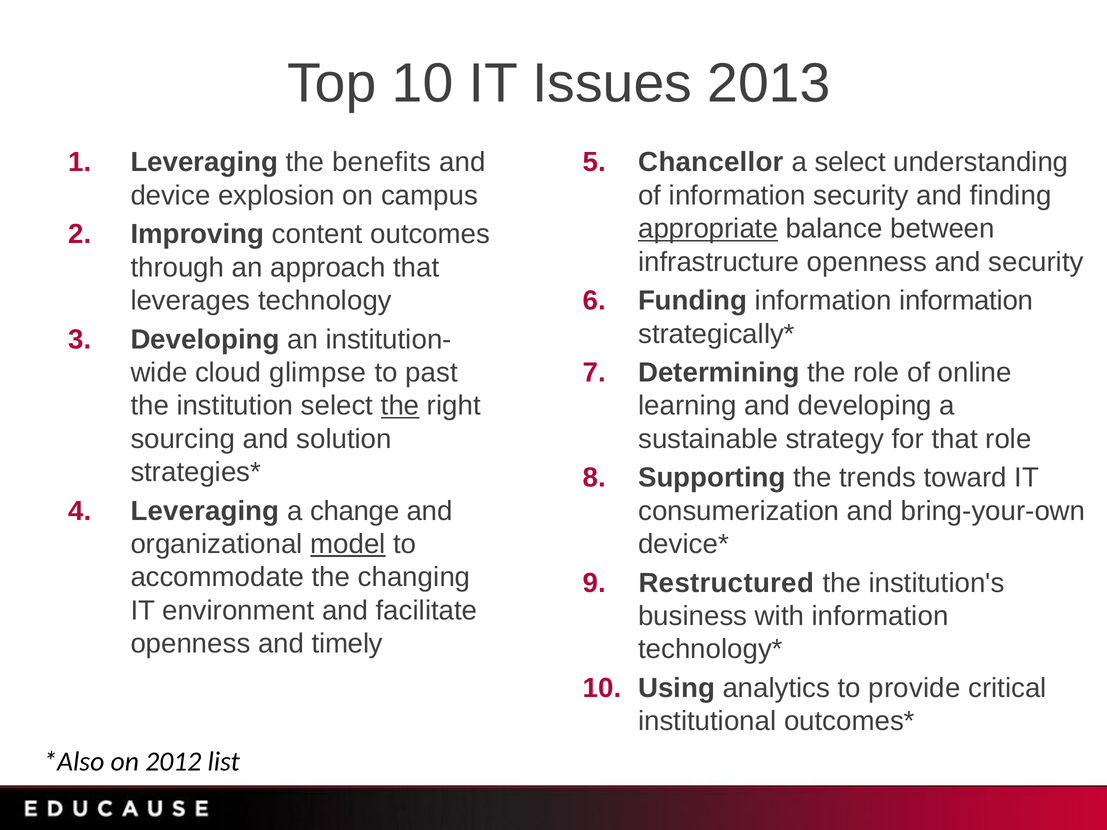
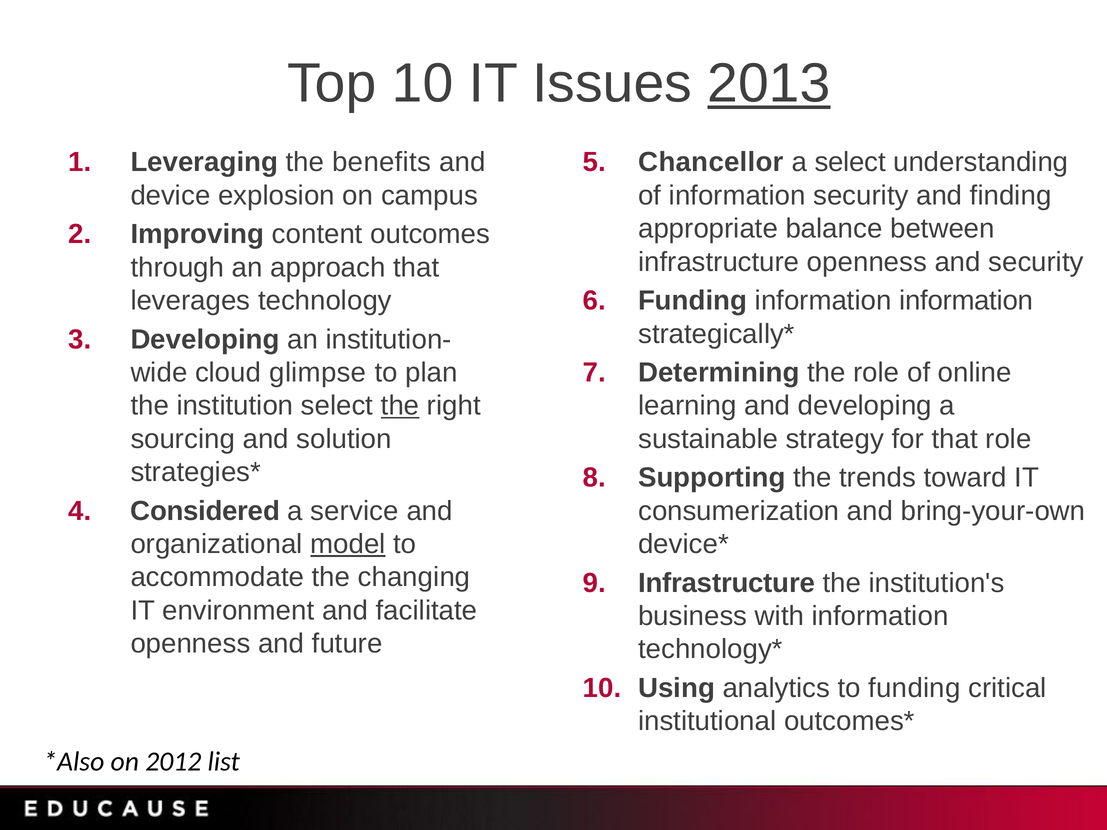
2013 underline: none -> present
appropriate underline: present -> none
past: past -> plan
Leveraging at (205, 511): Leveraging -> Considered
change: change -> service
Restructured at (726, 583): Restructured -> Infrastructure
timely: timely -> future
to provide: provide -> funding
